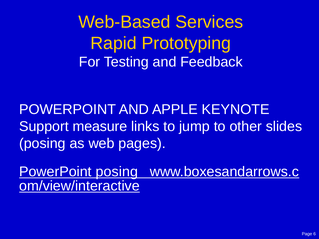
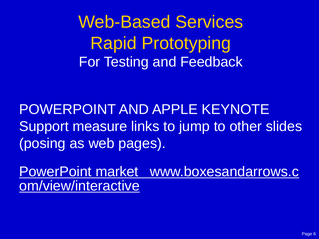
PowerPoint posing: posing -> market
